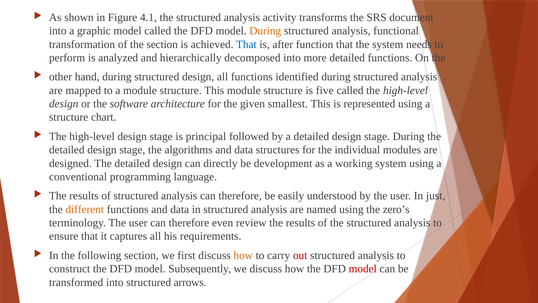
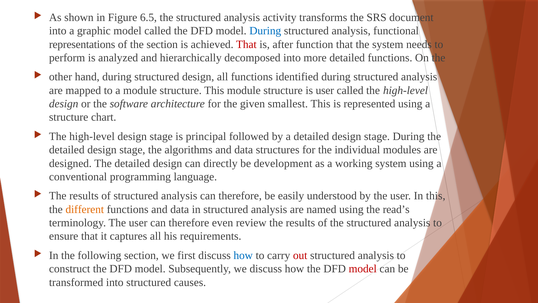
4.1: 4.1 -> 6.5
During at (265, 31) colour: orange -> blue
transformation: transformation -> representations
That at (246, 44) colour: blue -> red
is five: five -> user
In just: just -> this
zero’s: zero’s -> read’s
how at (243, 255) colour: orange -> blue
arrows: arrows -> causes
